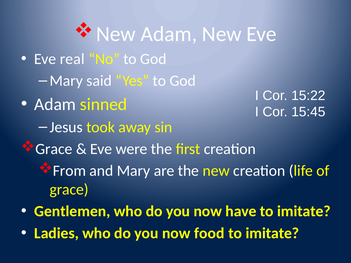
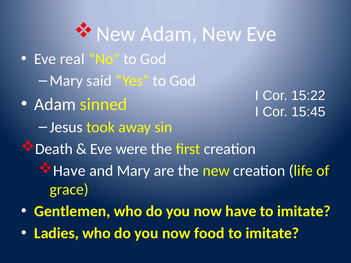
Grace at (54, 149): Grace -> Death
From at (69, 171): From -> Have
